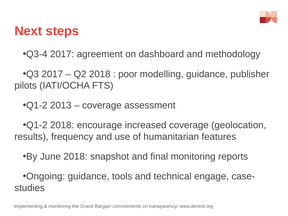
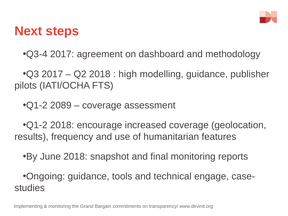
poor: poor -> high
2013: 2013 -> 2089
